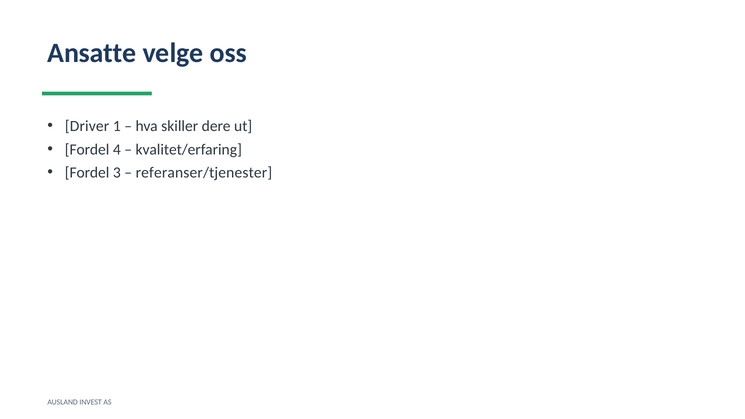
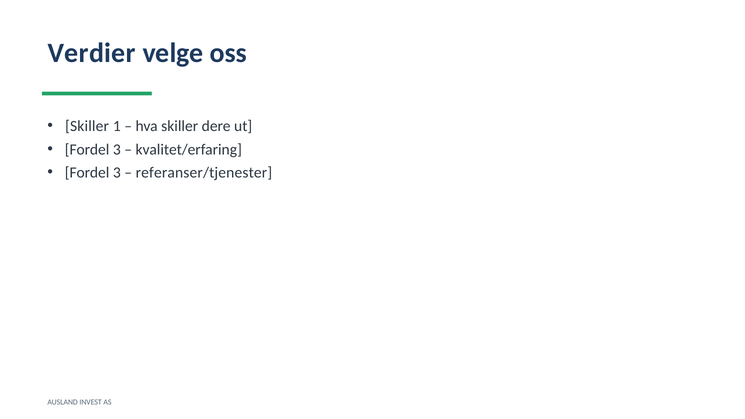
Ansatte: Ansatte -> Verdier
Driver at (87, 126): Driver -> Skiller
4 at (117, 149): 4 -> 3
